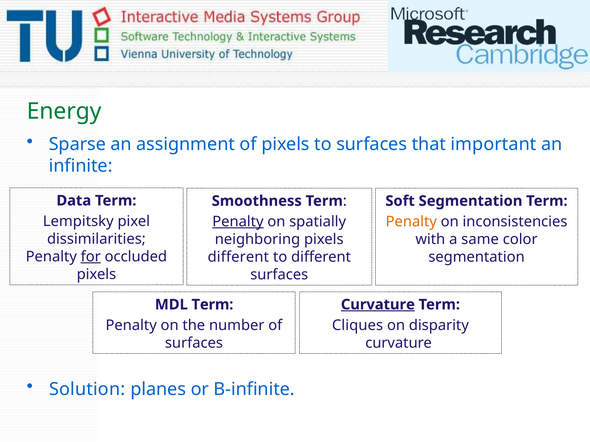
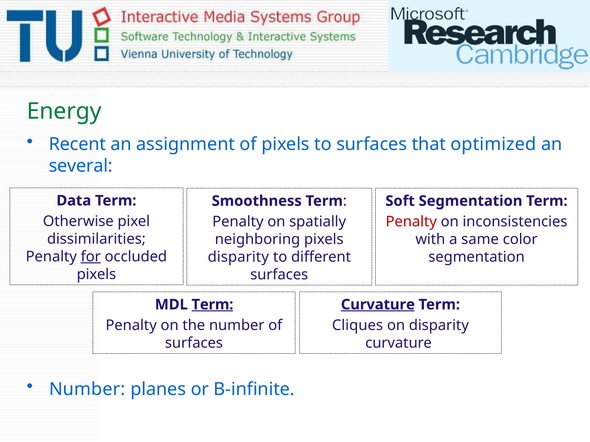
Sparse: Sparse -> Recent
important: important -> optimized
infinite: infinite -> several
Lempitsky: Lempitsky -> Otherwise
Penalty at (238, 222) underline: present -> none
Penalty at (411, 222) colour: orange -> red
different at (238, 257): different -> disparity
Term at (212, 305) underline: none -> present
Solution at (87, 390): Solution -> Number
